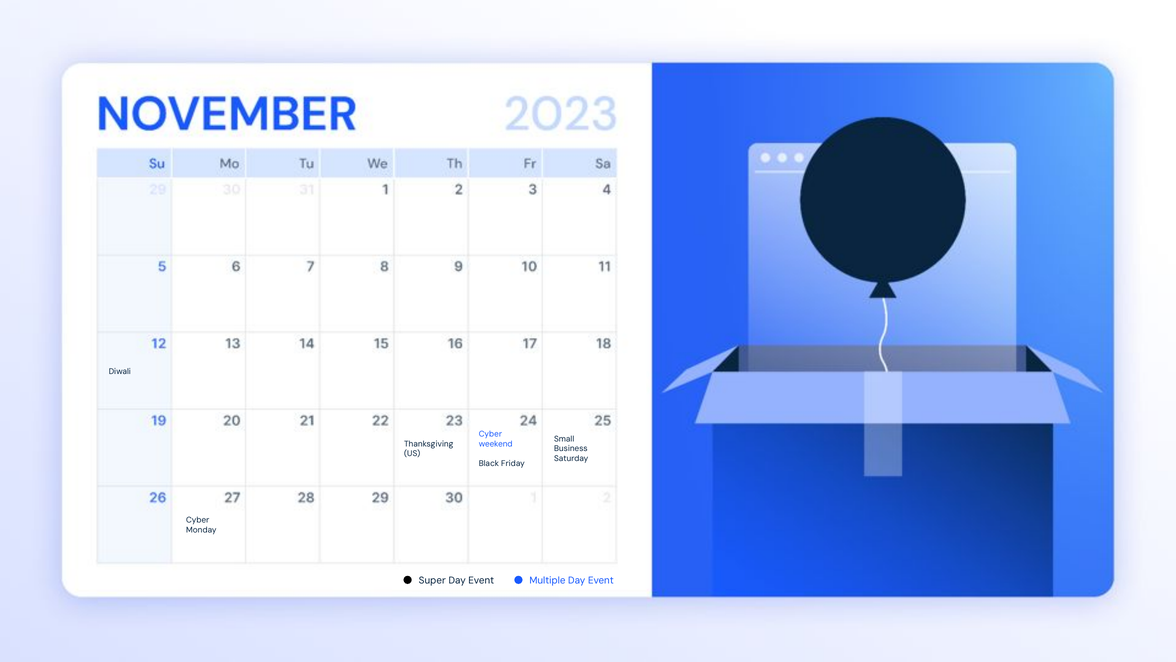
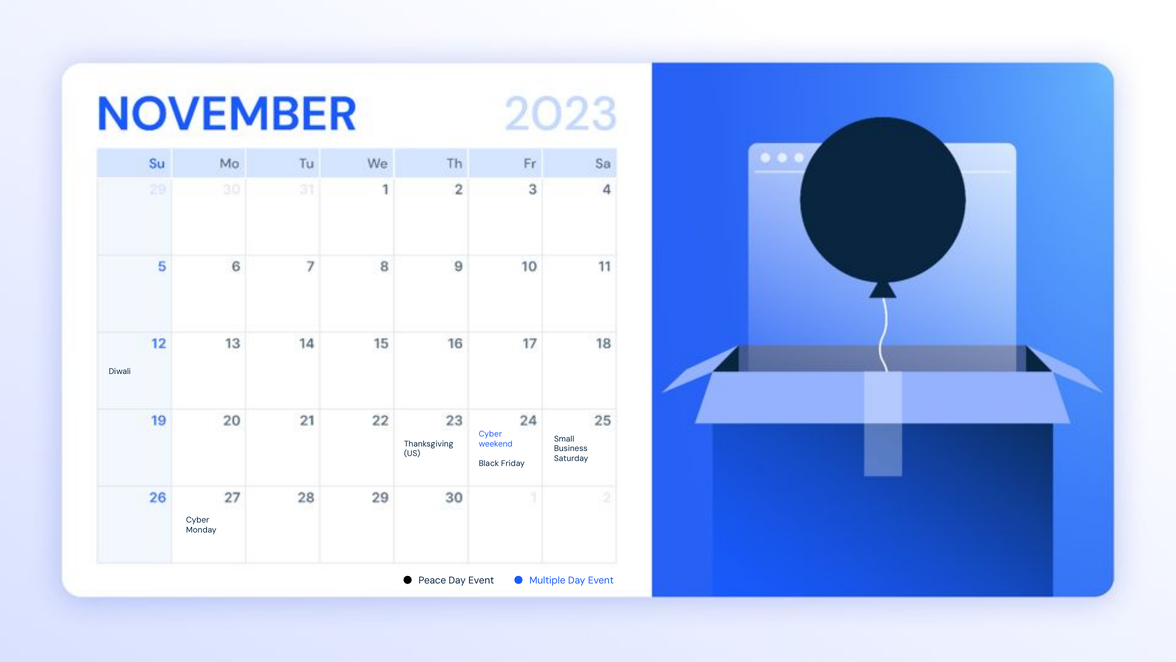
Super: Super -> Peace
